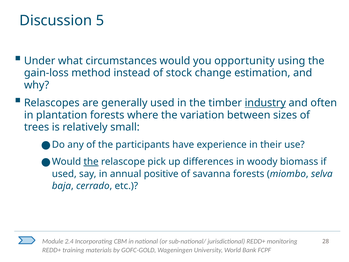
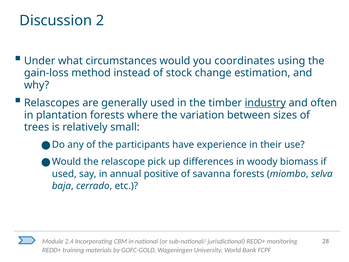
5: 5 -> 2
opportunity: opportunity -> coordinates
the at (91, 162) underline: present -> none
